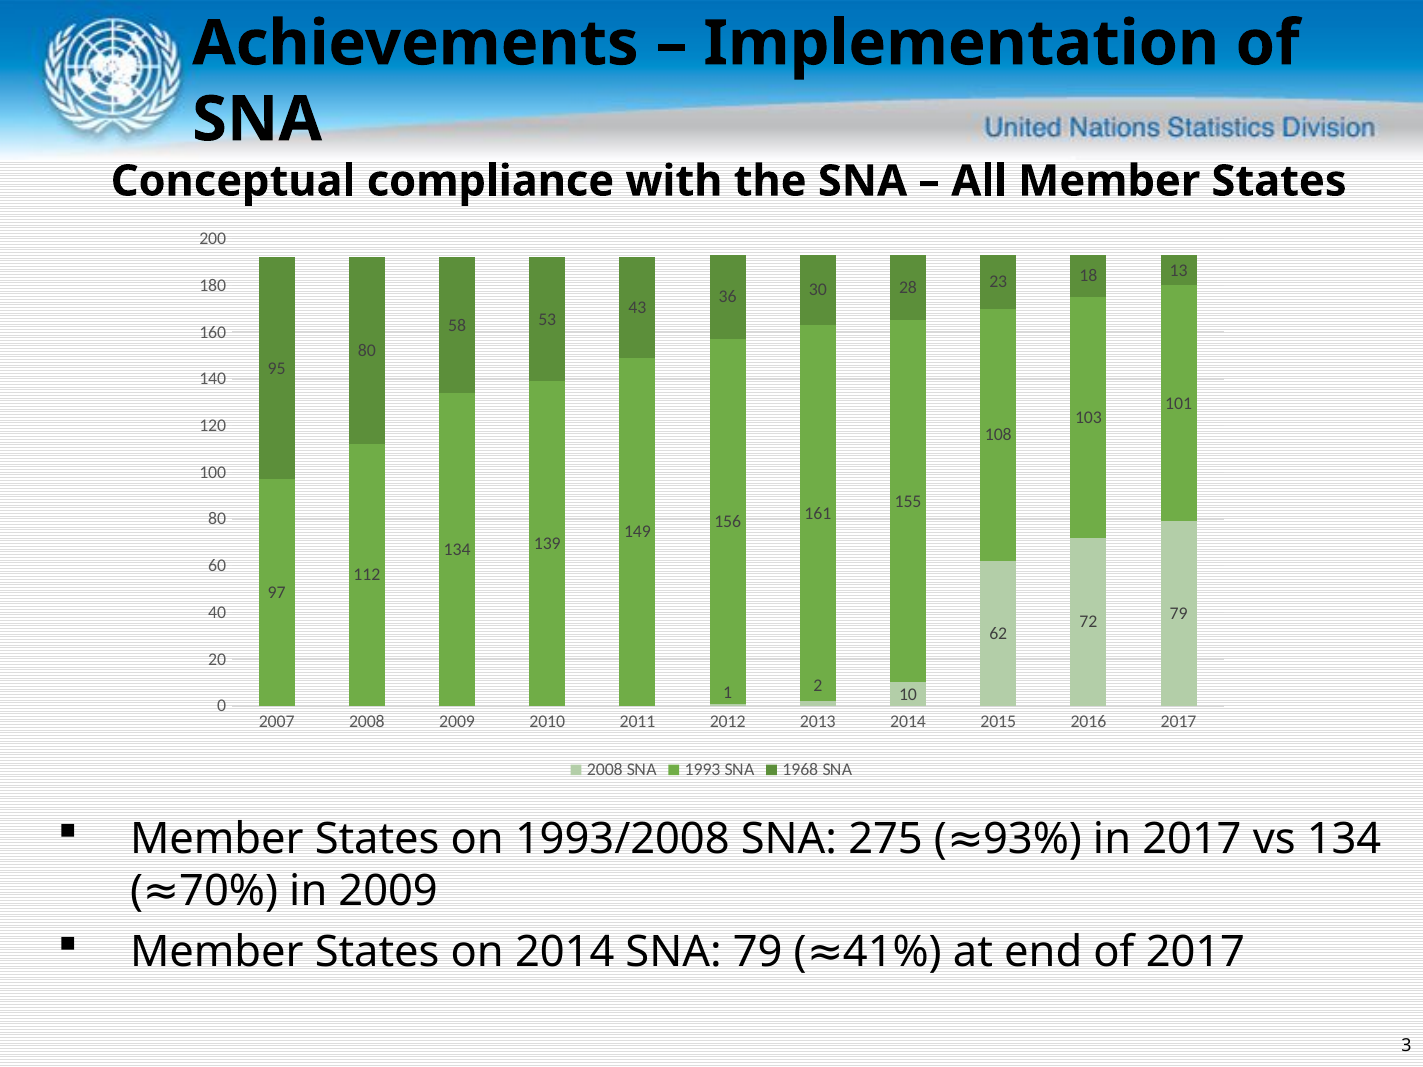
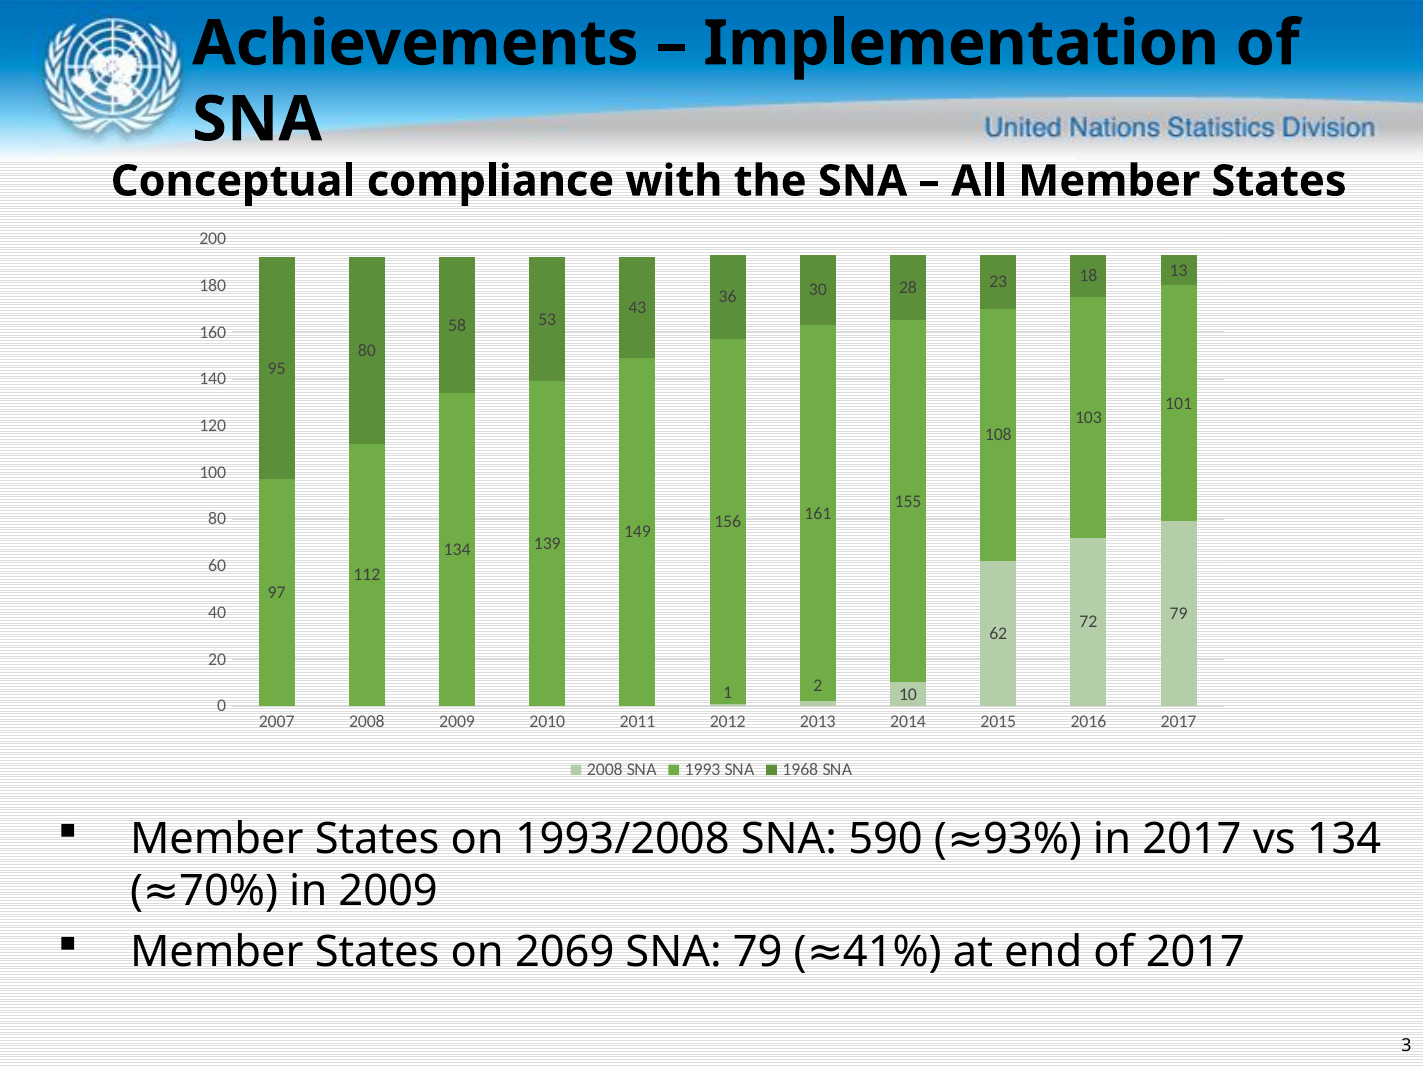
275: 275 -> 590
on 2014: 2014 -> 2069
